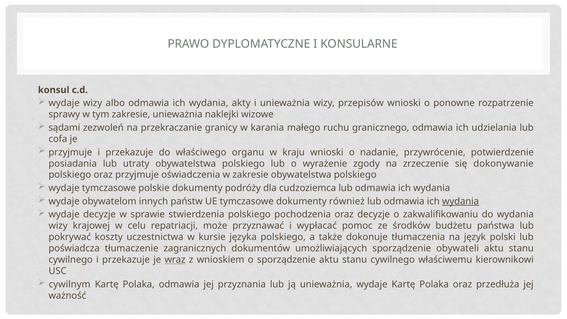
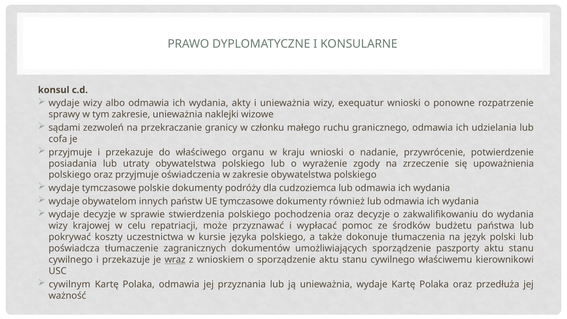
przepisów: przepisów -> exequatur
karania: karania -> członku
dokonywanie: dokonywanie -> upoważnienia
wydania at (461, 201) underline: present -> none
obywateli: obywateli -> paszporty
